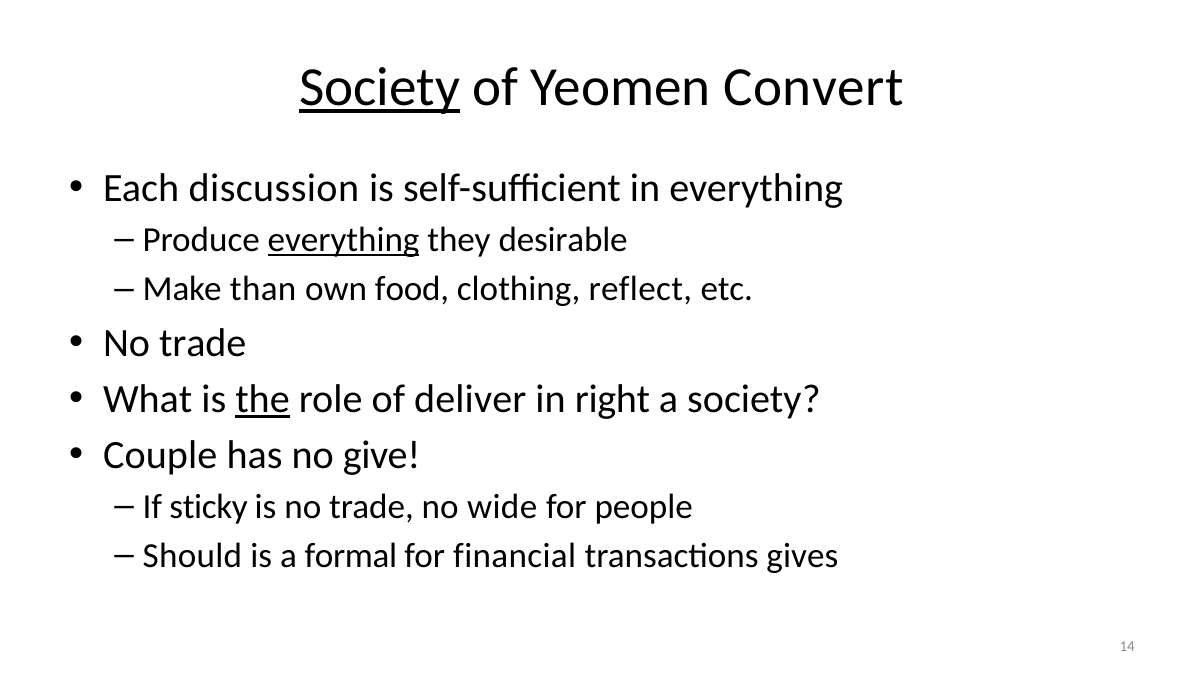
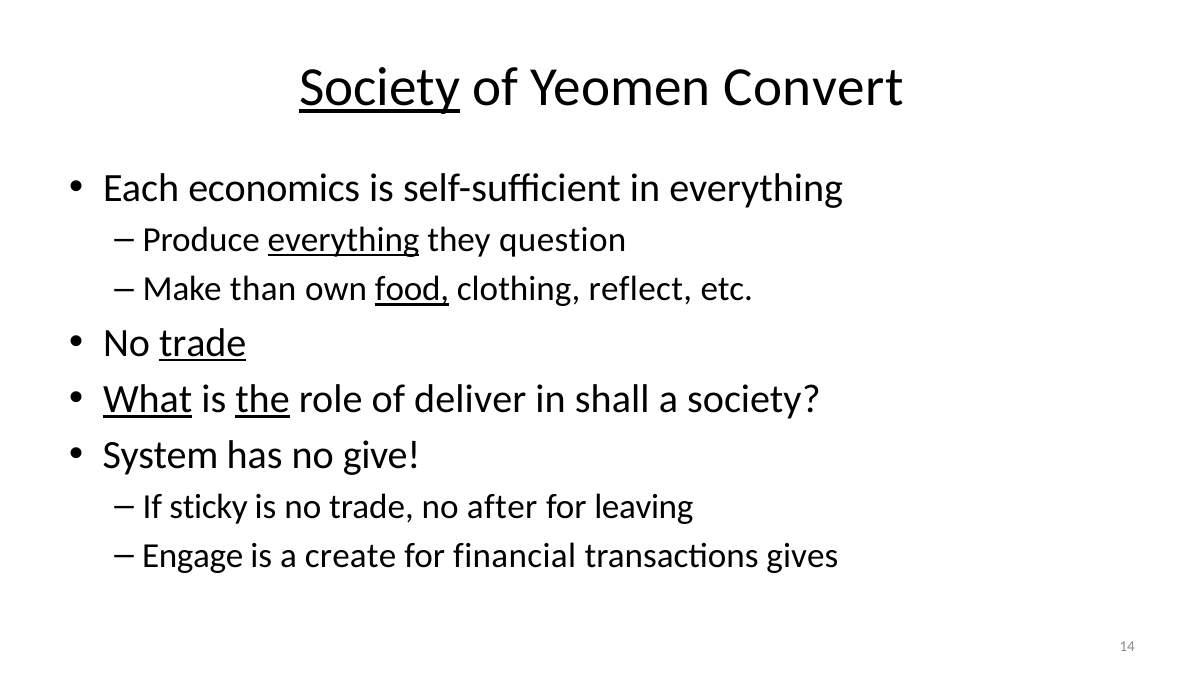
discussion: discussion -> economics
desirable: desirable -> question
food underline: none -> present
trade at (203, 343) underline: none -> present
What underline: none -> present
right: right -> shall
Couple: Couple -> System
wide: wide -> after
people: people -> leaving
Should: Should -> Engage
formal: formal -> create
